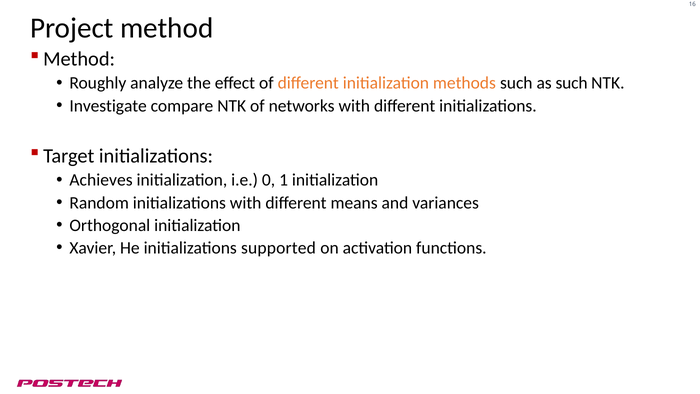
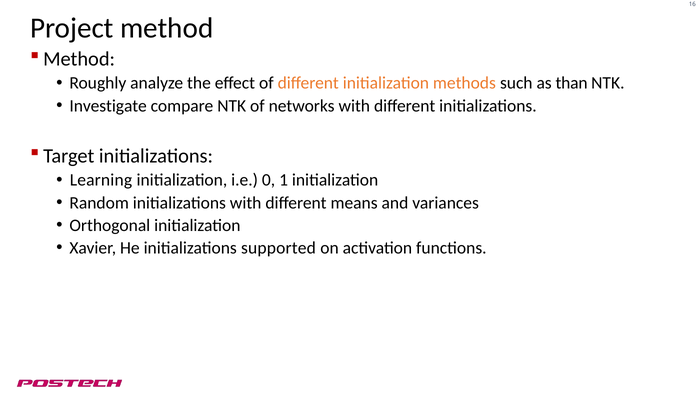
as such: such -> than
Achieves: Achieves -> Learning
